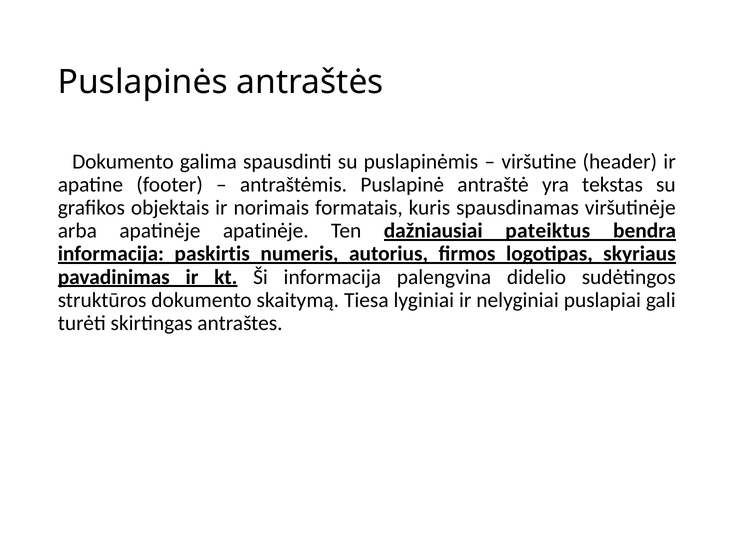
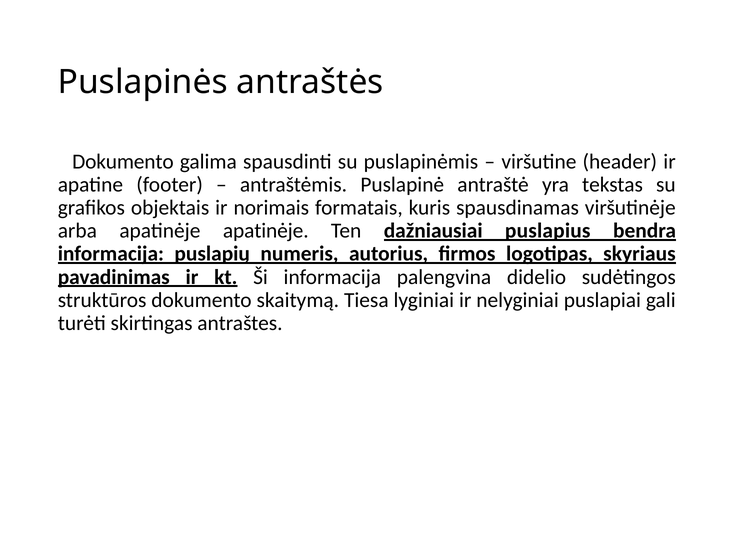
pateiktus: pateiktus -> puslapius
paskirtis: paskirtis -> puslapių
